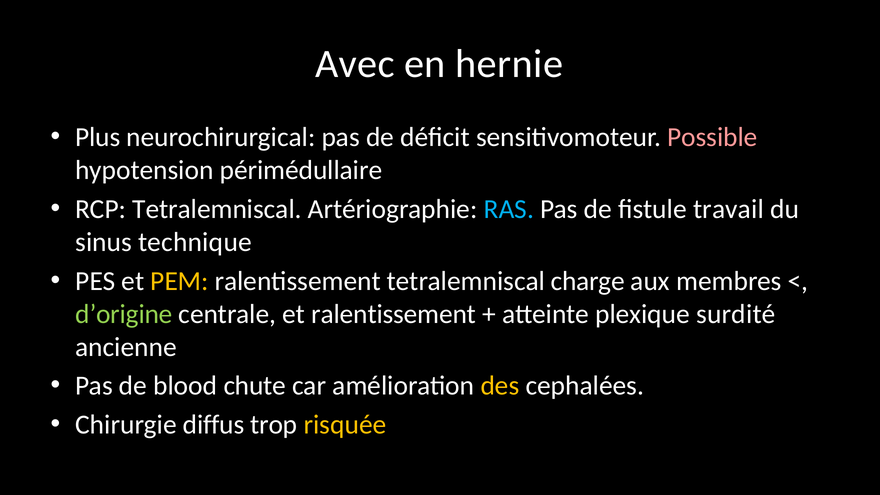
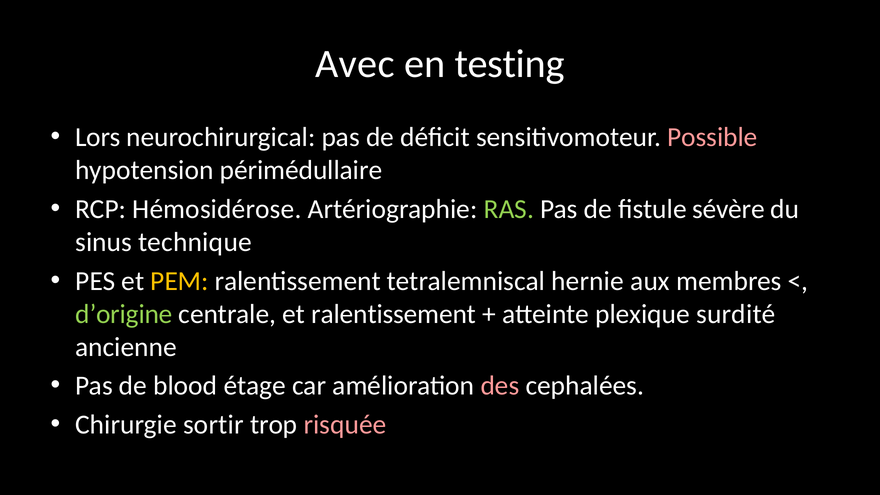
hernie: hernie -> testing
Plus: Plus -> Lors
RCP Tetralemniscal: Tetralemniscal -> Hémosidérose
RAS colour: light blue -> light green
travail: travail -> sévère
charge: charge -> hernie
chute: chute -> étage
des colour: yellow -> pink
diffus: diffus -> sortir
risquée colour: yellow -> pink
